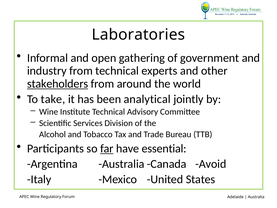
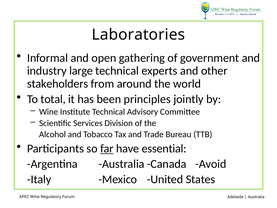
industry from: from -> large
stakeholders underline: present -> none
take: take -> total
analytical: analytical -> principles
